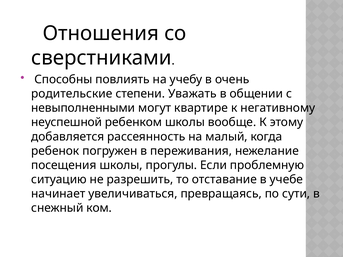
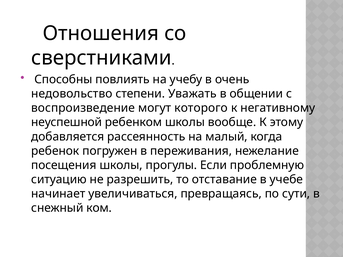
родительские: родительские -> недовольство
невыполненными: невыполненными -> воспроизведение
квартире: квартире -> которого
